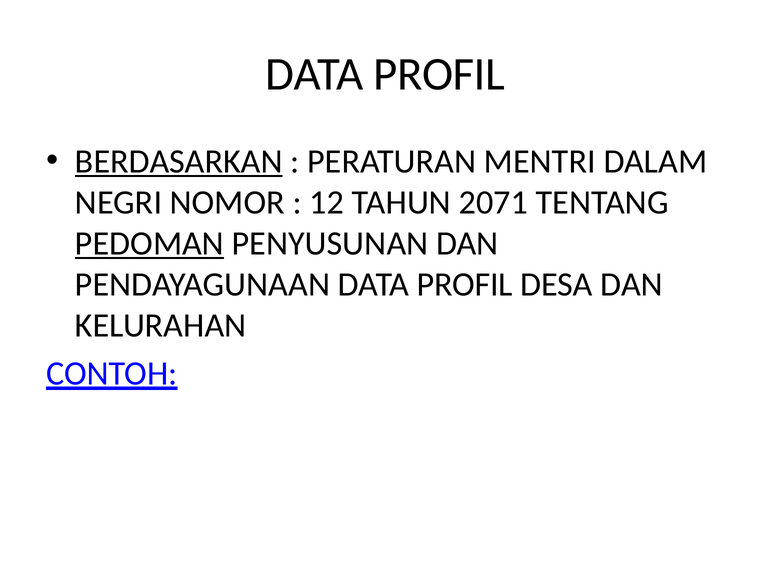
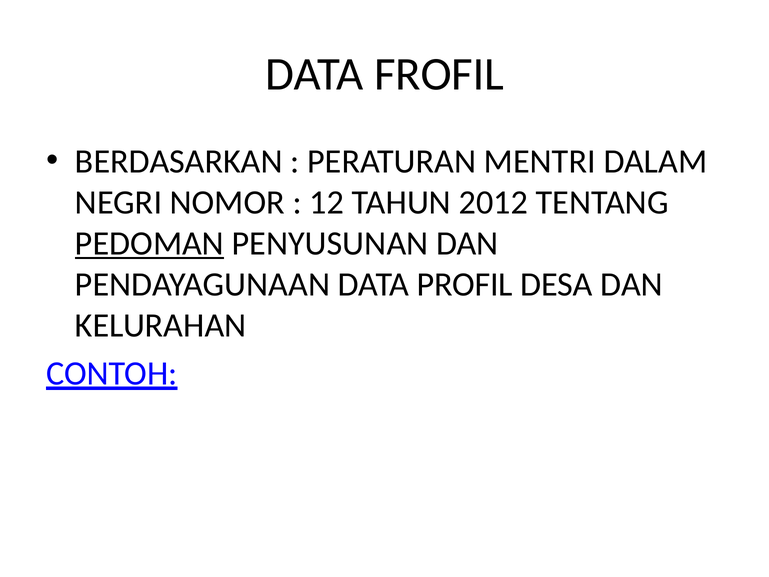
PROFIL at (439, 74): PROFIL -> FROFIL
BERDASARKAN underline: present -> none
2071: 2071 -> 2012
